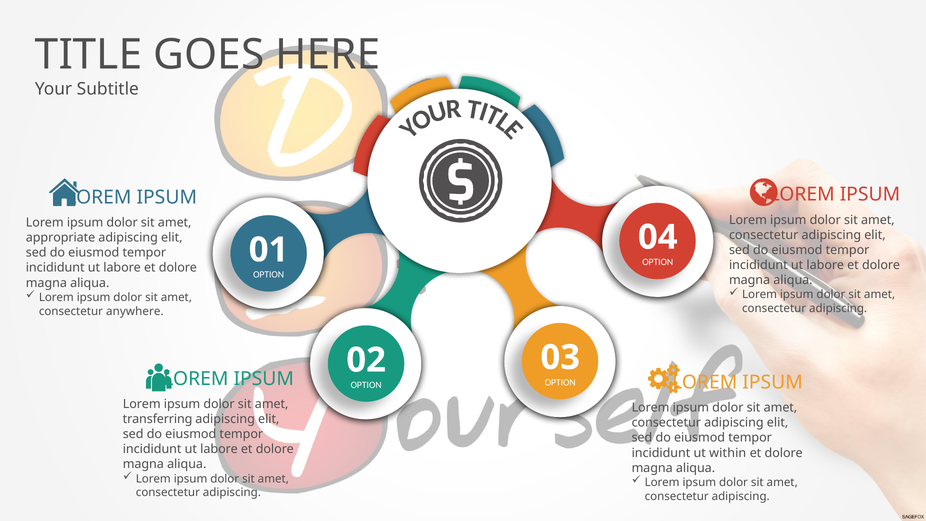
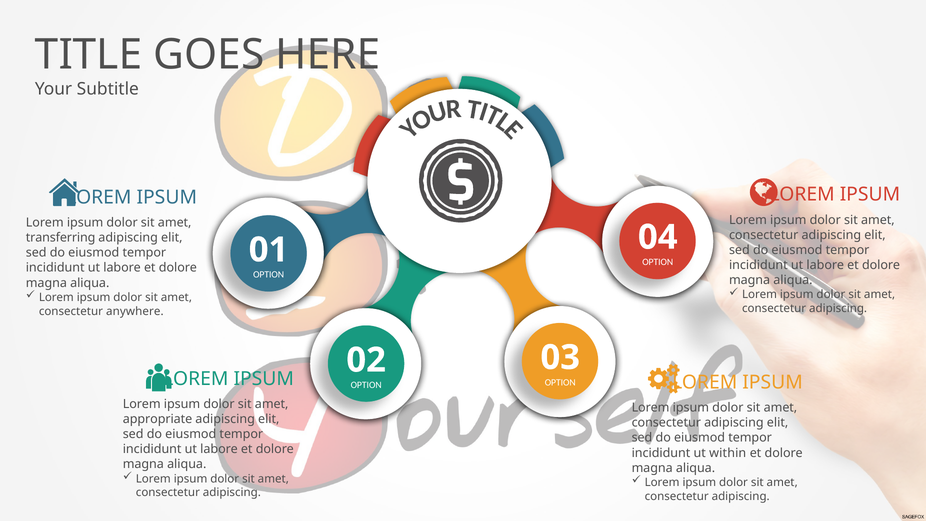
appropriate: appropriate -> transferring
transferring: transferring -> appropriate
